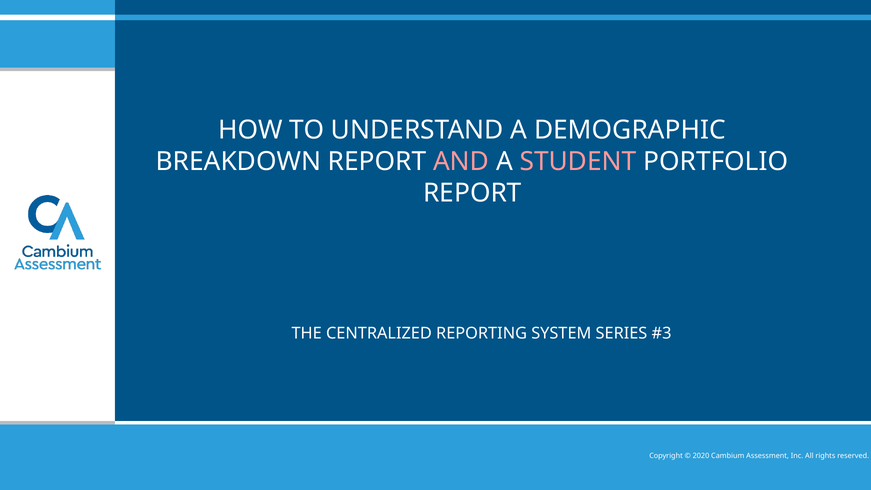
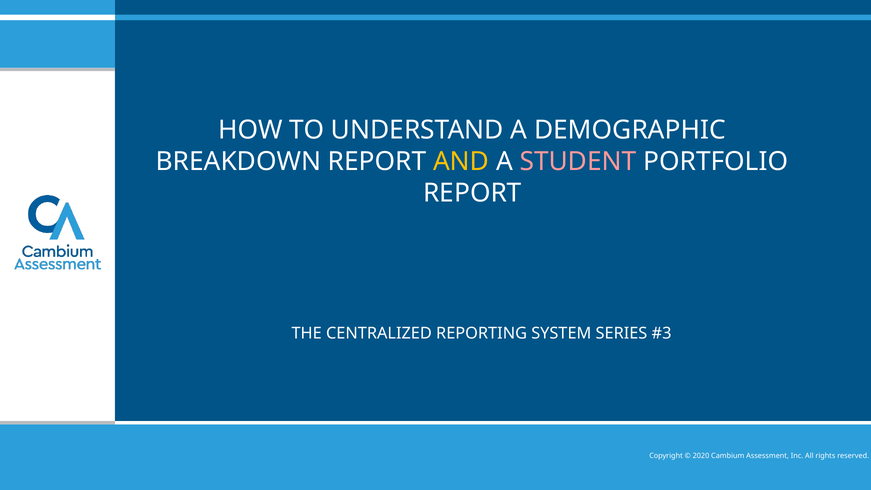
AND colour: pink -> yellow
